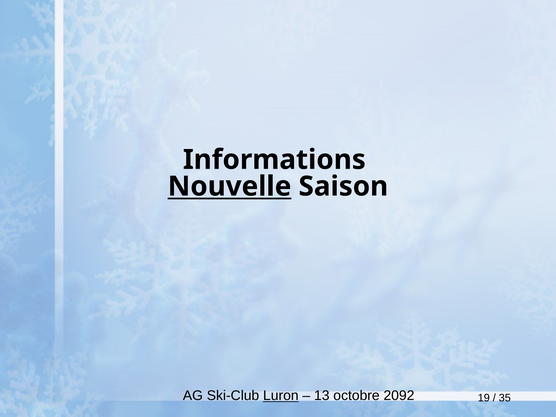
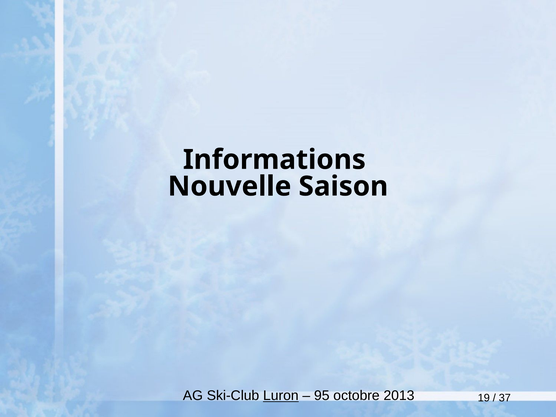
Nouvelle underline: present -> none
13: 13 -> 95
2092: 2092 -> 2013
35: 35 -> 37
